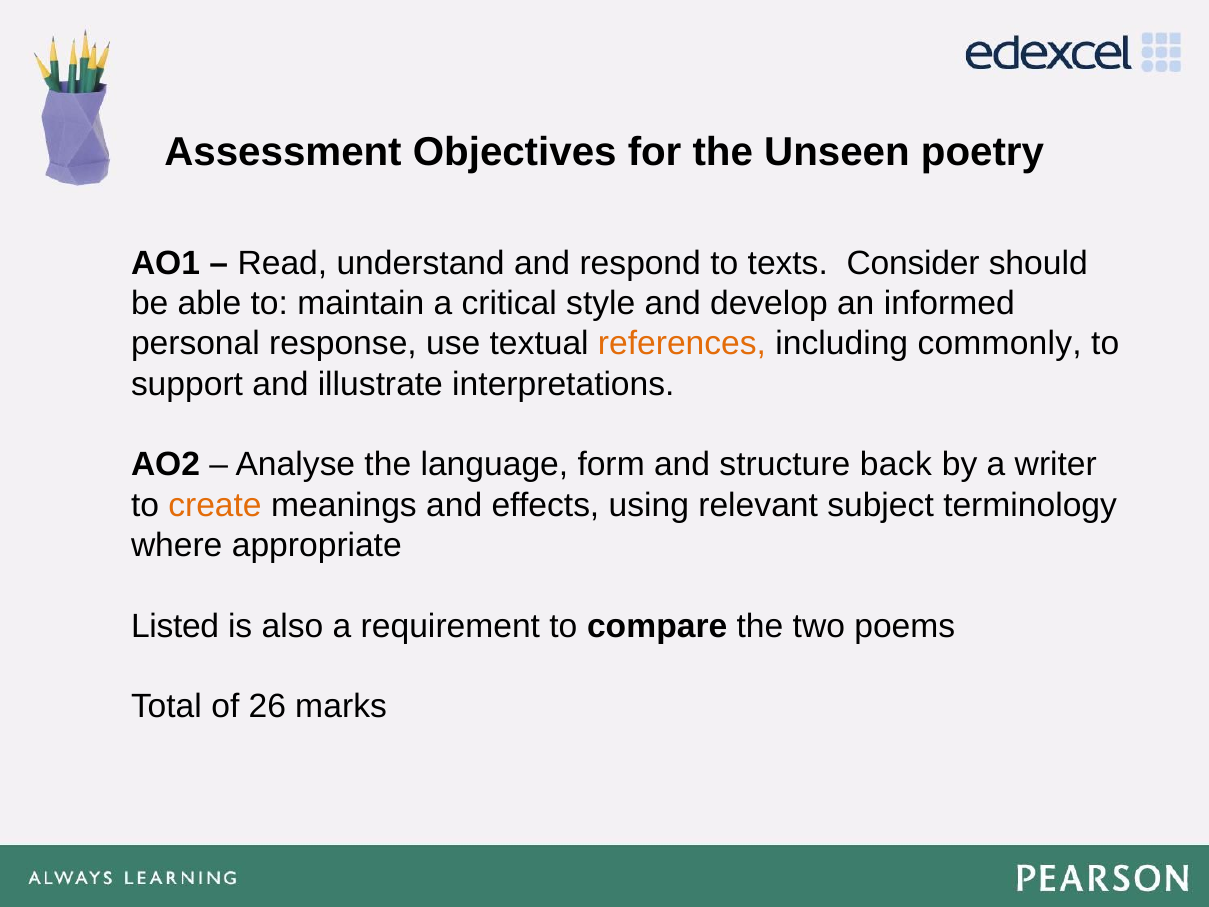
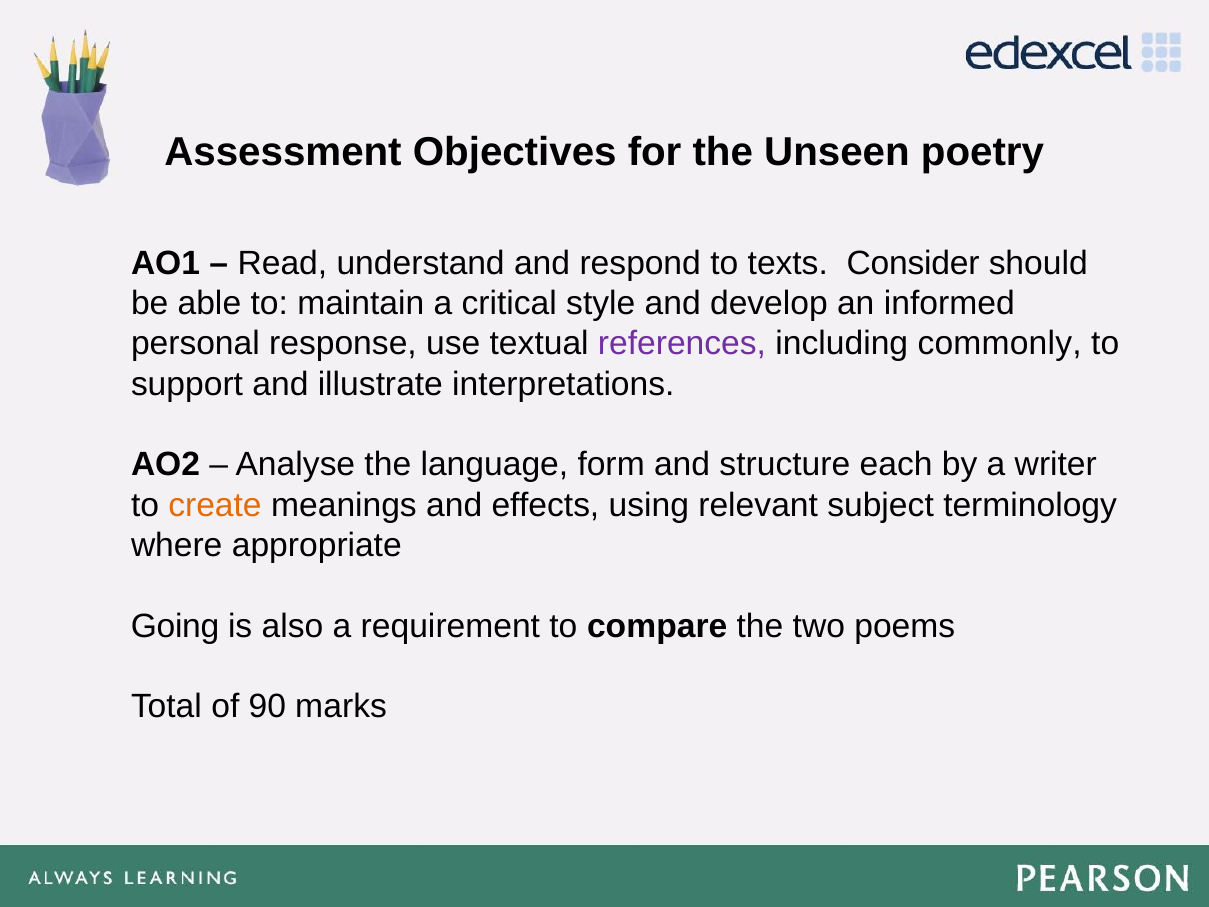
references colour: orange -> purple
back: back -> each
Listed: Listed -> Going
26: 26 -> 90
